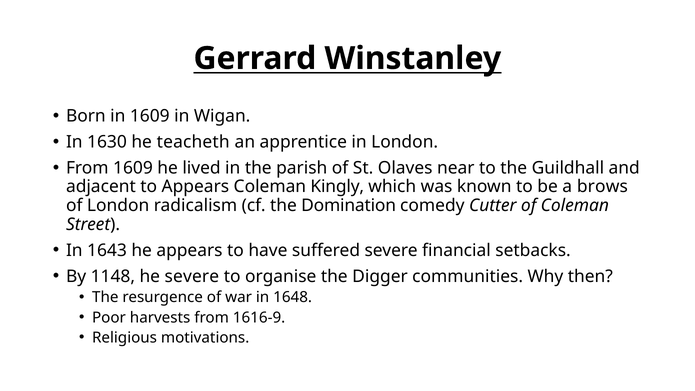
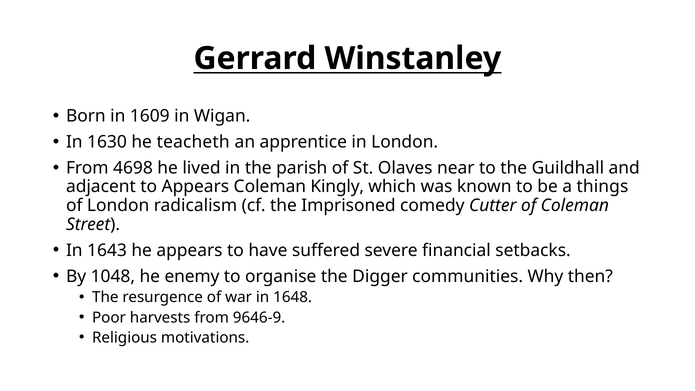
From 1609: 1609 -> 4698
brows: brows -> things
Domination: Domination -> Imprisoned
1148: 1148 -> 1048
he severe: severe -> enemy
1616-9: 1616-9 -> 9646-9
